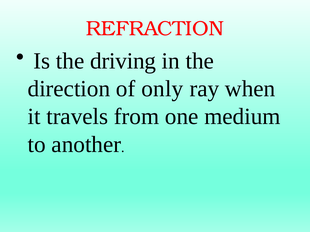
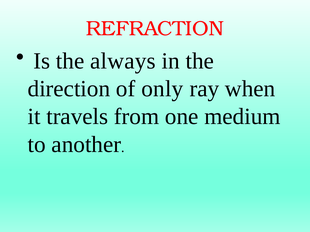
driving: driving -> always
